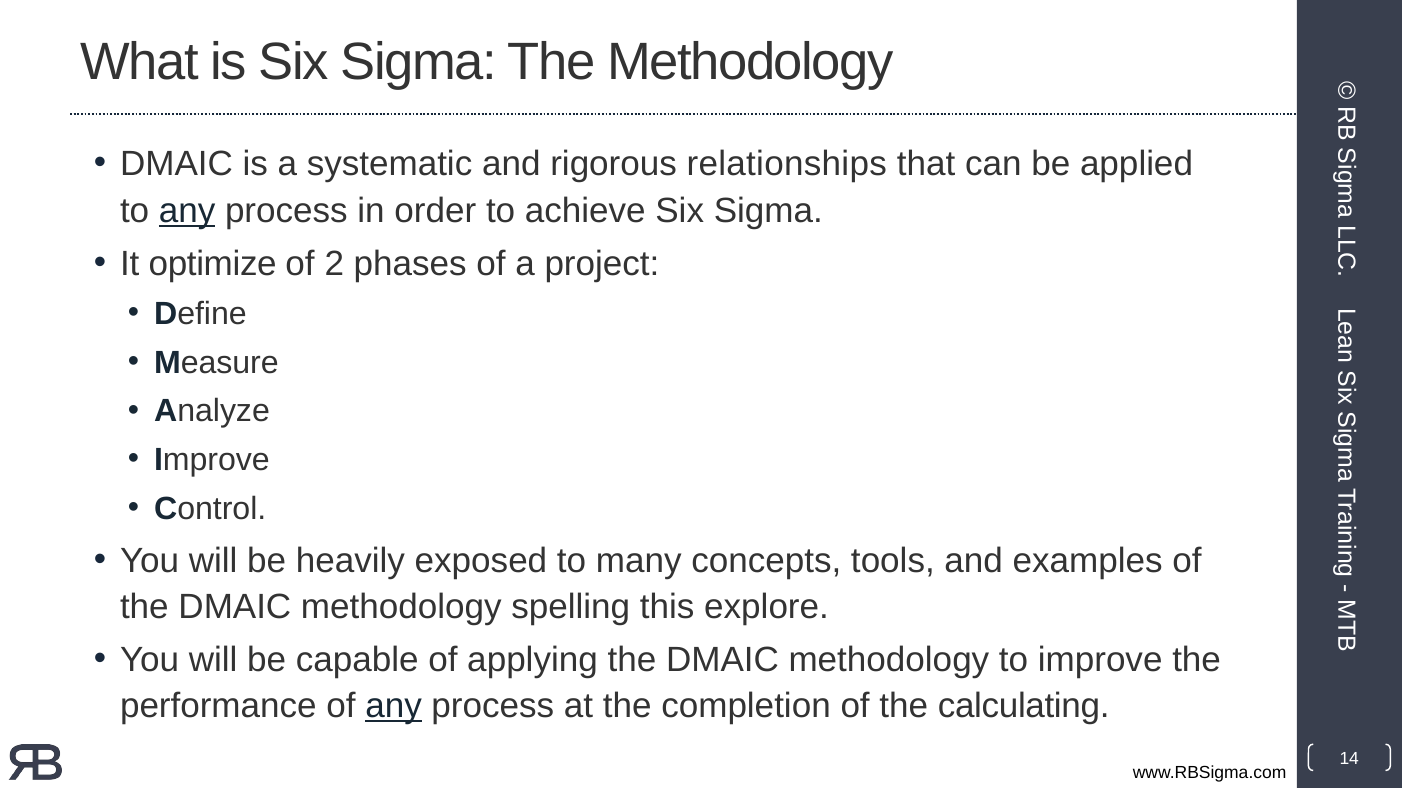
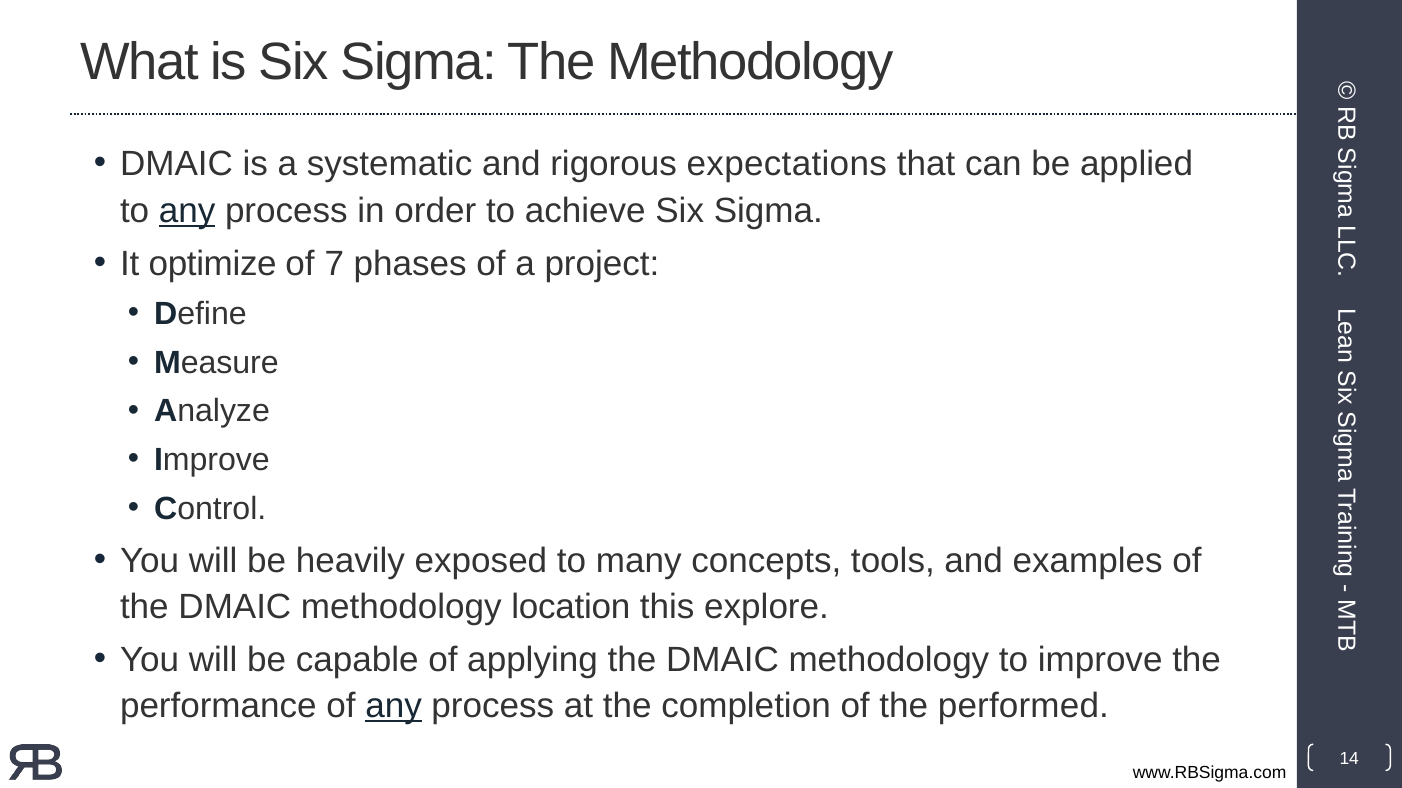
relationships: relationships -> expectations
2: 2 -> 7
spelling: spelling -> location
calculating: calculating -> performed
